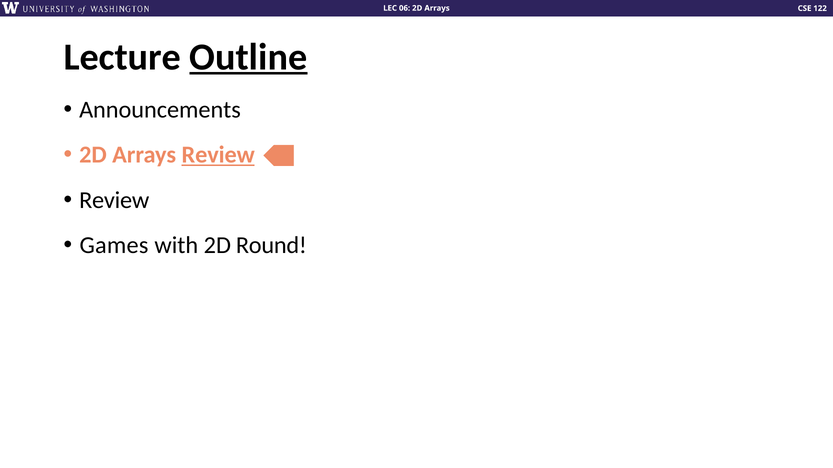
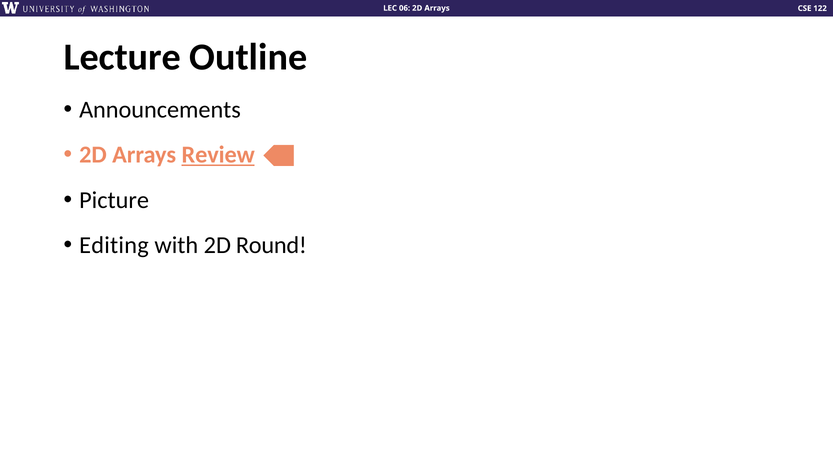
Outline underline: present -> none
Review at (114, 200): Review -> Picture
Games: Games -> Editing
